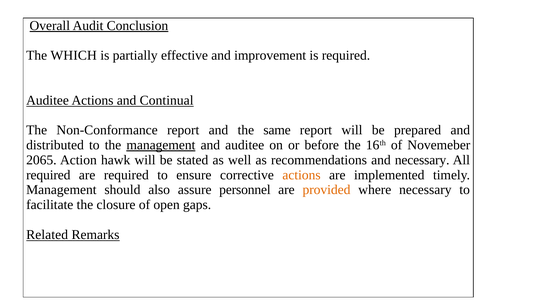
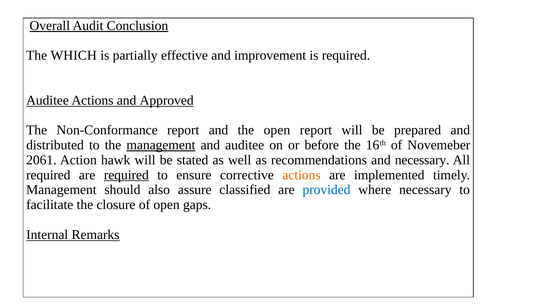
Continual: Continual -> Approved
the same: same -> open
2065: 2065 -> 2061
required at (126, 175) underline: none -> present
personnel: personnel -> classified
provided colour: orange -> blue
Related: Related -> Internal
